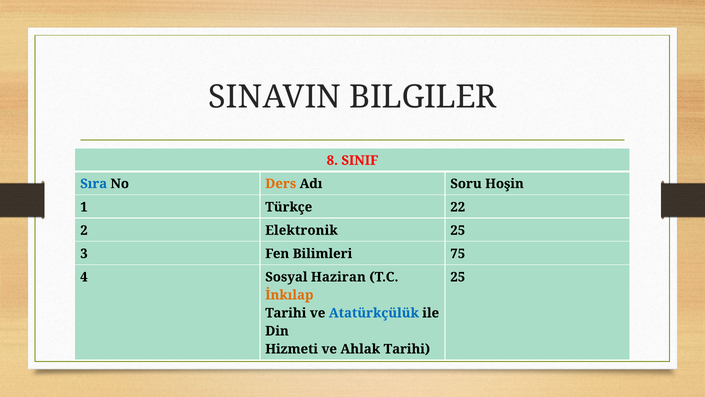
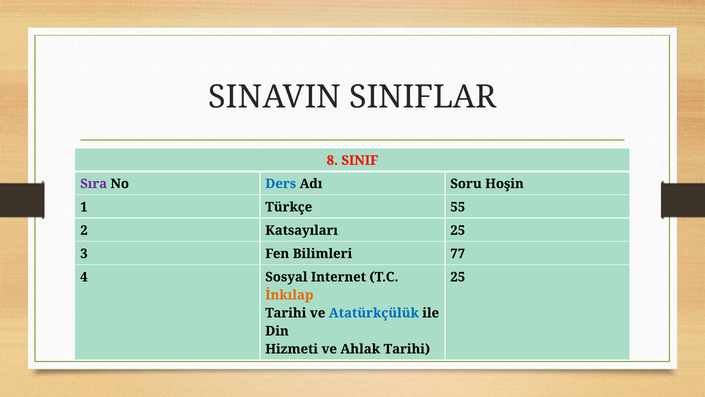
BILGILER: BILGILER -> SINIFLAR
Sıra colour: blue -> purple
Ders colour: orange -> blue
22: 22 -> 55
Elektronik: Elektronik -> Katsayıları
75: 75 -> 77
Haziran: Haziran -> Internet
